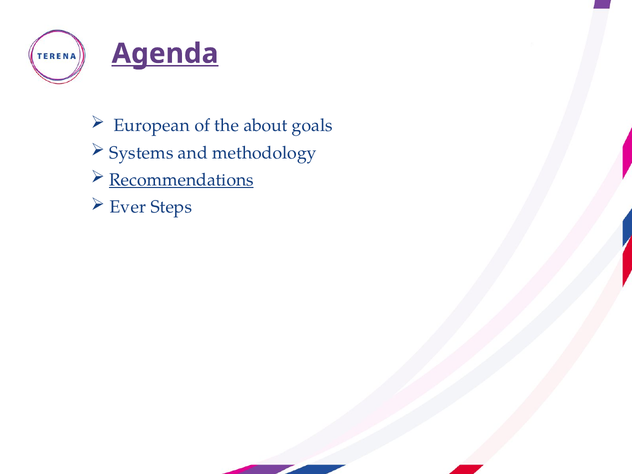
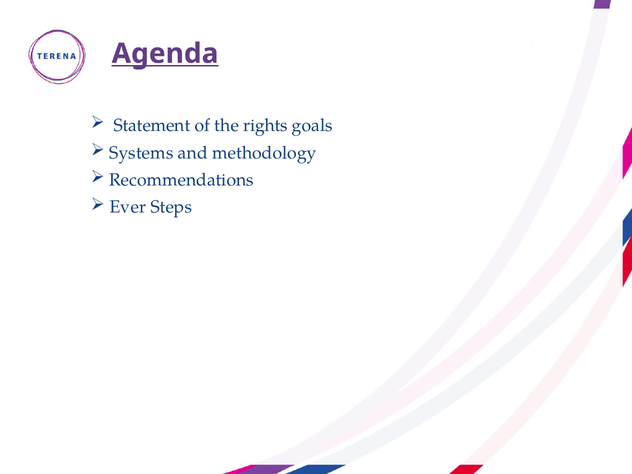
European: European -> Statement
about: about -> rights
Recommendations underline: present -> none
